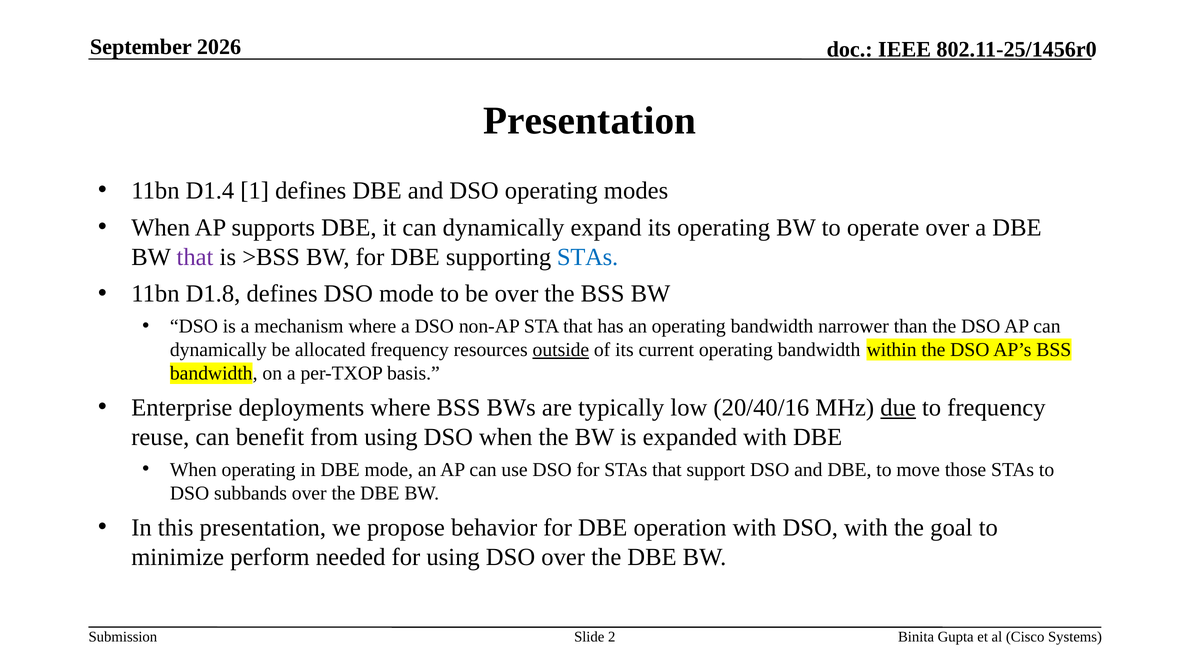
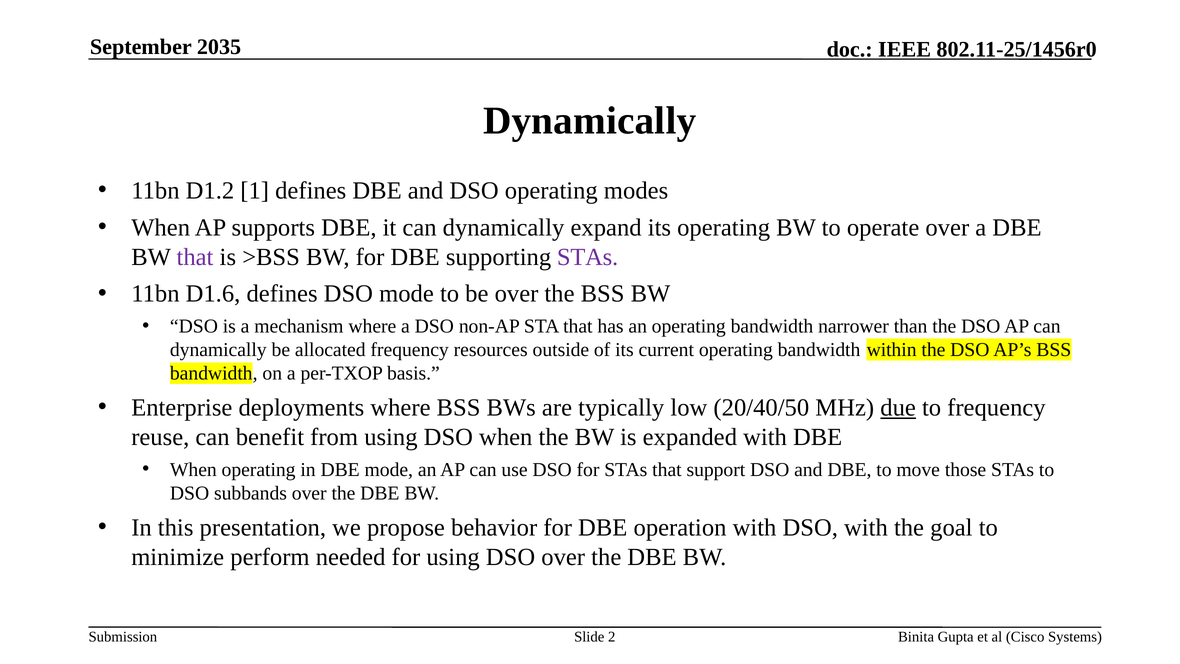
2026: 2026 -> 2035
Presentation at (590, 121): Presentation -> Dynamically
D1.4: D1.4 -> D1.2
STAs at (588, 257) colour: blue -> purple
D1.8: D1.8 -> D1.6
outside underline: present -> none
20/40/16: 20/40/16 -> 20/40/50
